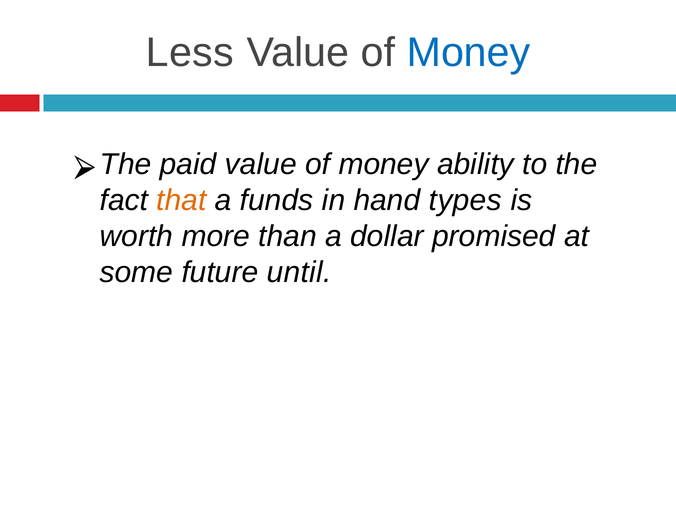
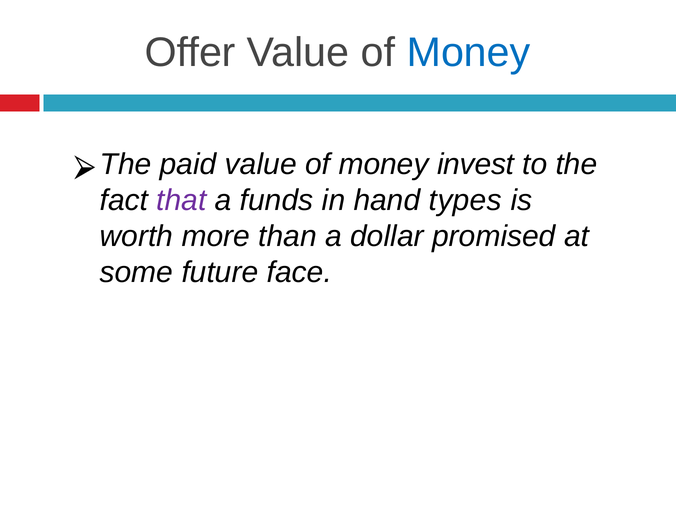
Less: Less -> Offer
ability: ability -> invest
that colour: orange -> purple
until: until -> face
